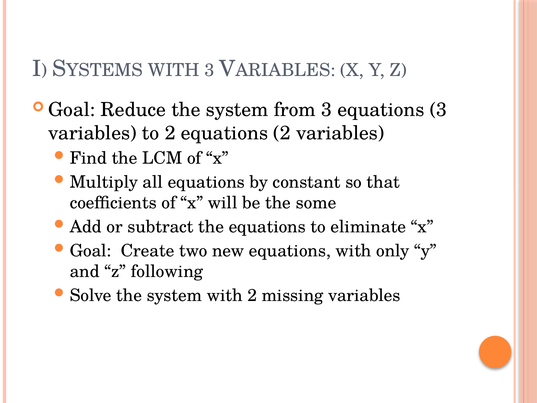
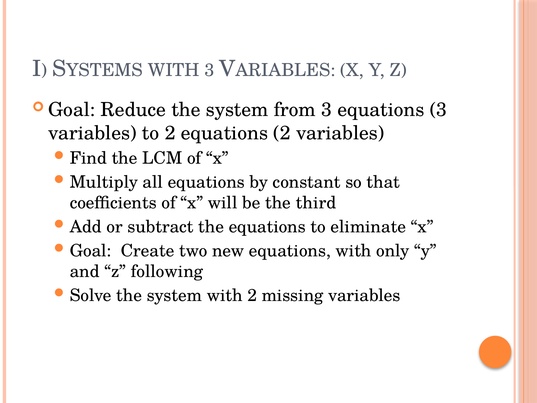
some: some -> third
